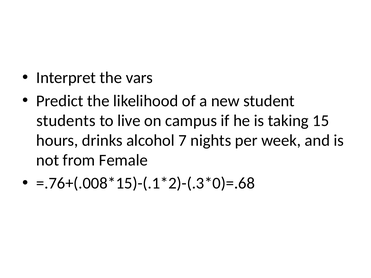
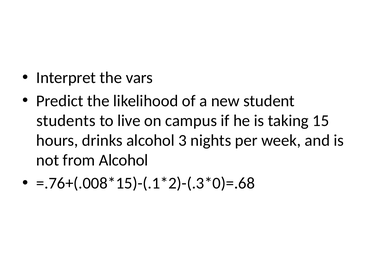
7: 7 -> 3
from Female: Female -> Alcohol
